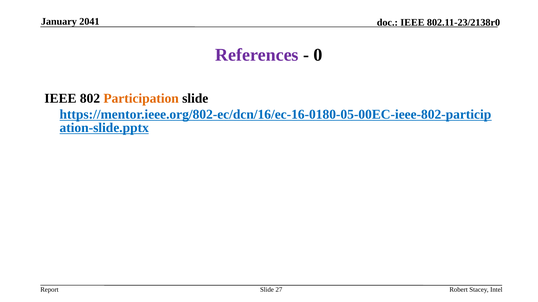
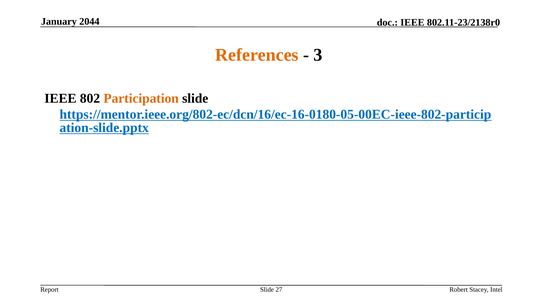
2041: 2041 -> 2044
References colour: purple -> orange
0: 0 -> 3
